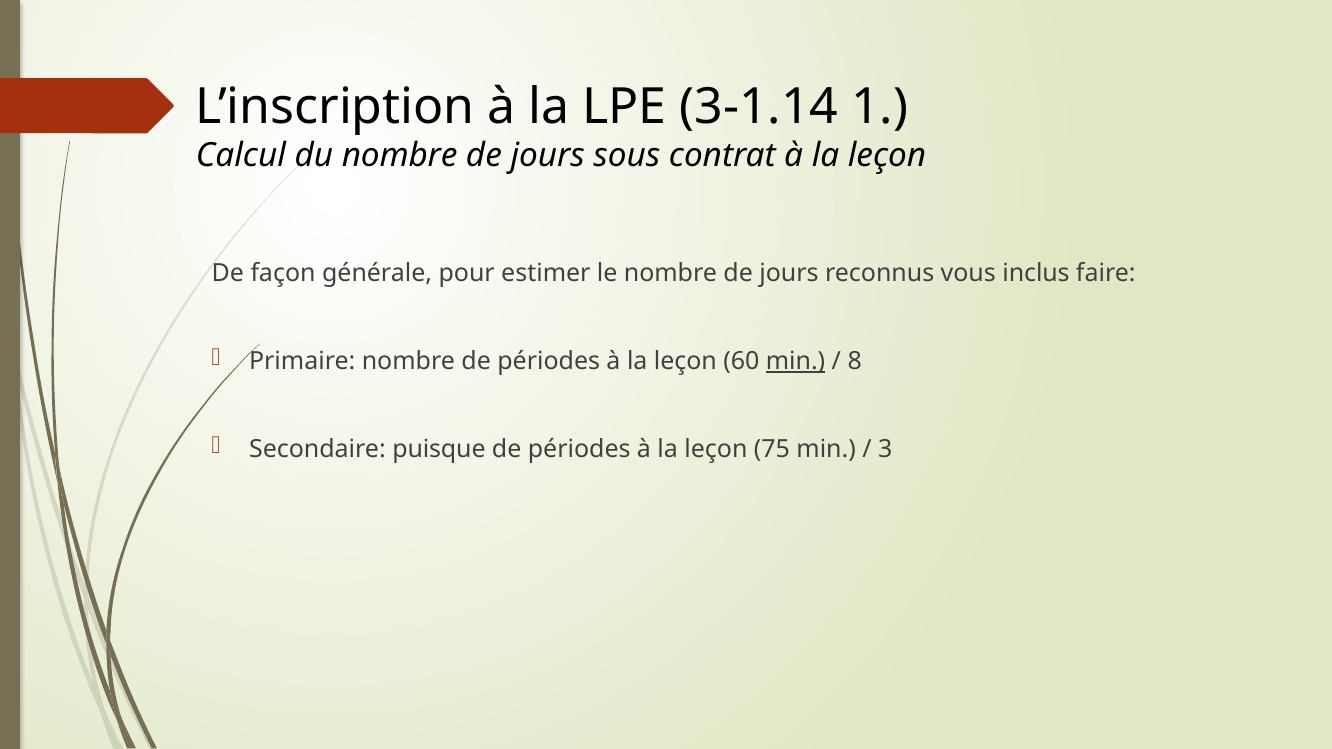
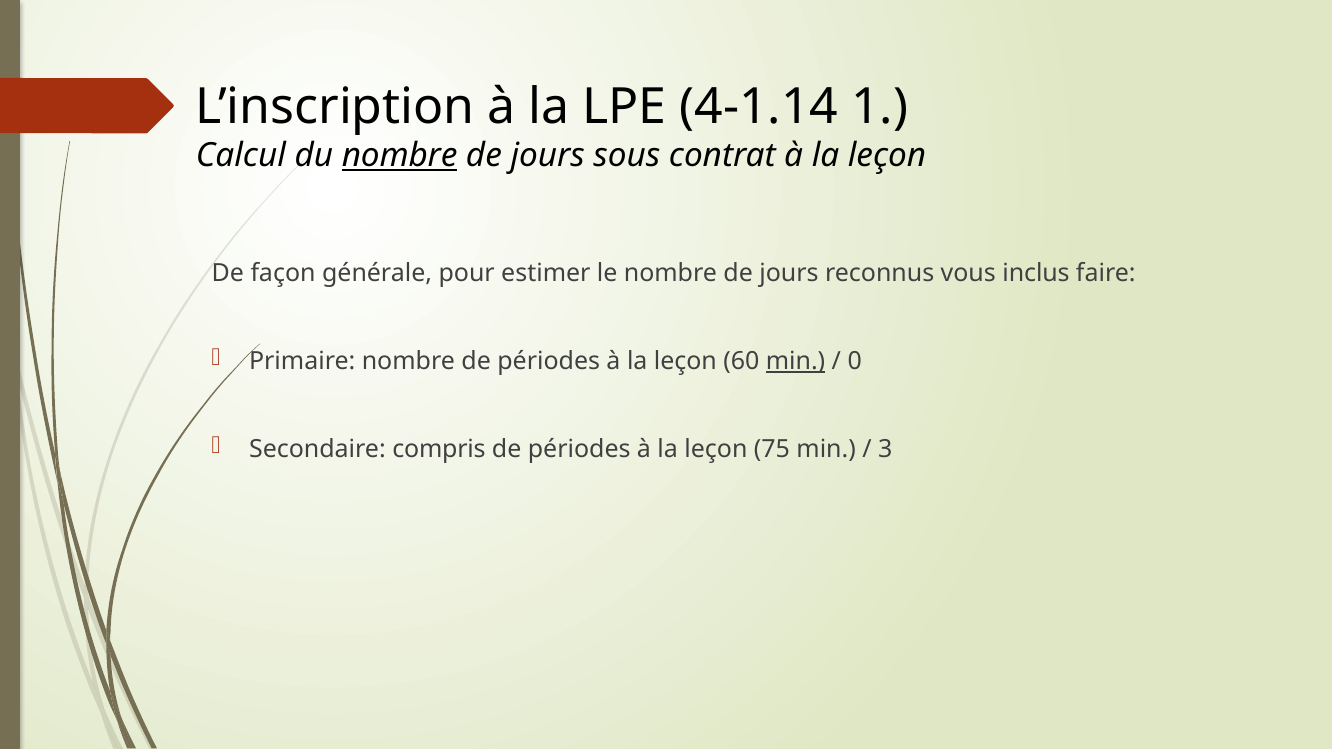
3-1.14: 3-1.14 -> 4-1.14
nombre at (400, 155) underline: none -> present
8: 8 -> 0
puisque: puisque -> compris
